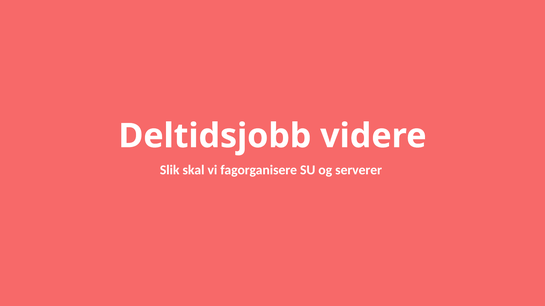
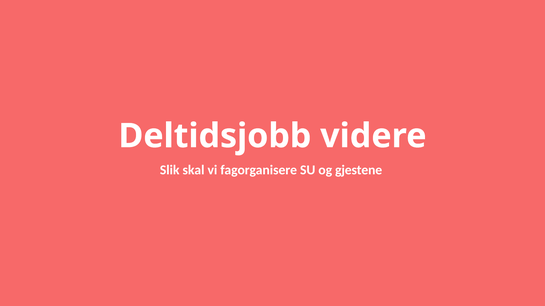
serverer: serverer -> gjestene
